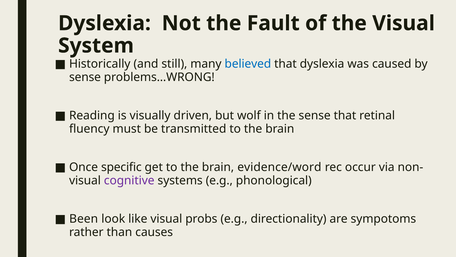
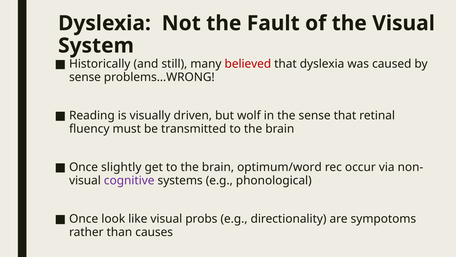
believed colour: blue -> red
specific: specific -> slightly
evidence/word: evidence/word -> optimum/word
Been at (84, 218): Been -> Once
